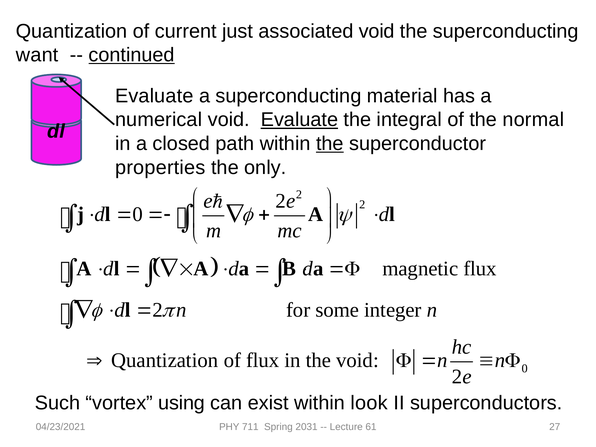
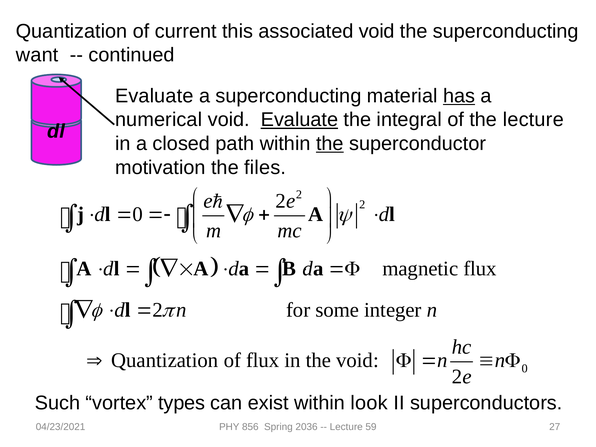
just: just -> this
continued underline: present -> none
has underline: none -> present
the normal: normal -> lecture
properties: properties -> motivation
only: only -> files
using: using -> types
711: 711 -> 856
2031: 2031 -> 2036
61: 61 -> 59
